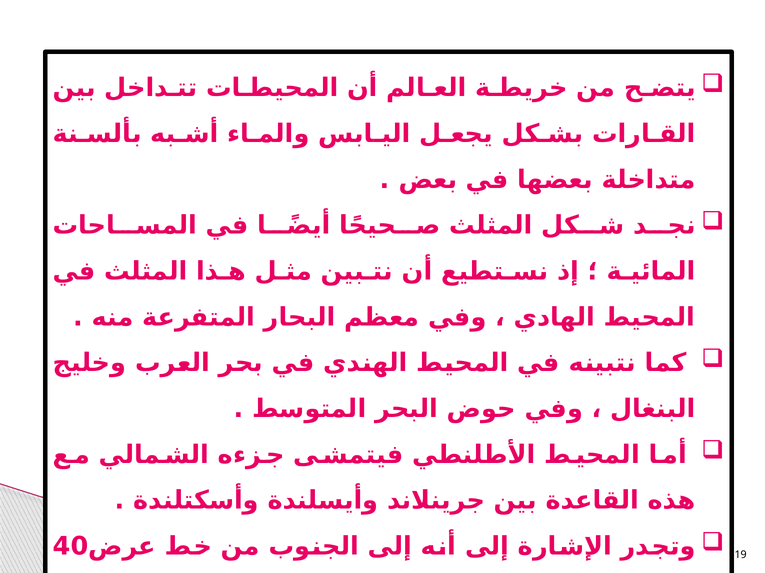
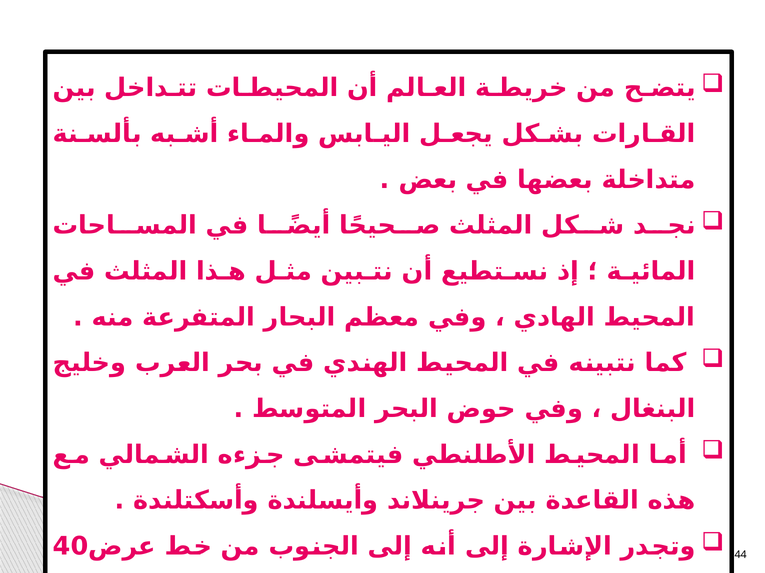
19: 19 -> 44
